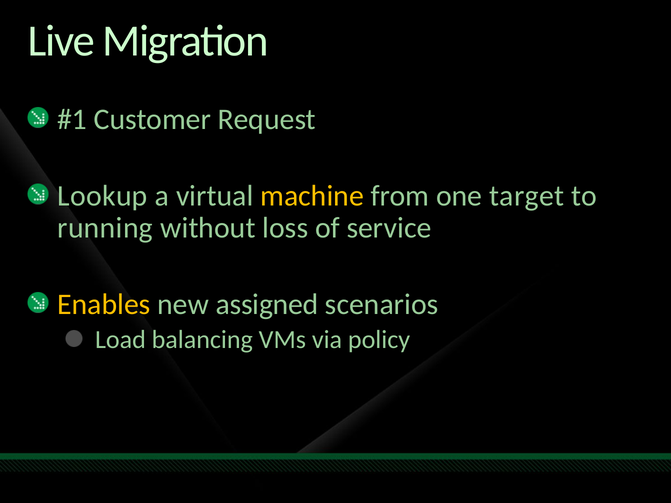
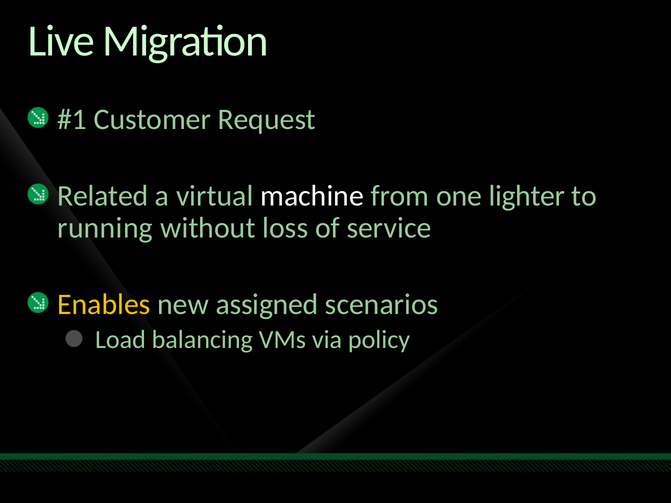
Lookup: Lookup -> Related
machine colour: yellow -> white
target: target -> lighter
